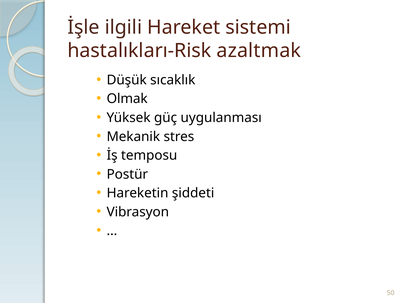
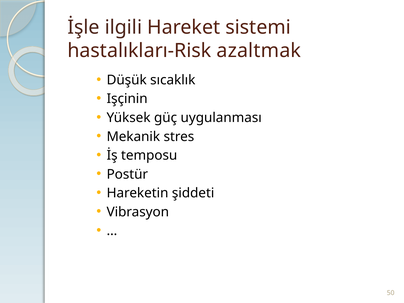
Olmak: Olmak -> Işçinin
